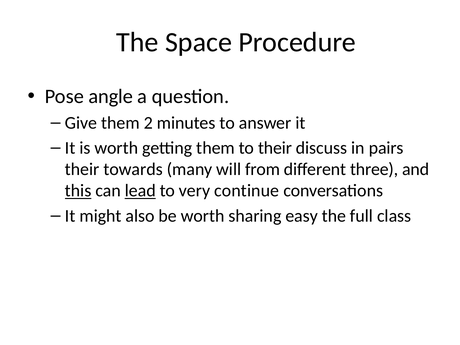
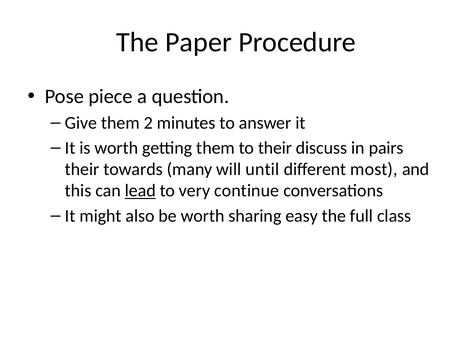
Space: Space -> Paper
angle: angle -> piece
from: from -> until
three: three -> most
this underline: present -> none
